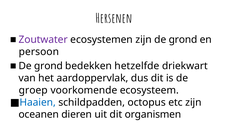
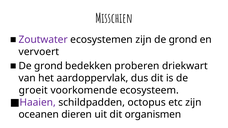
Hersenen: Hersenen -> Misschien
persoon: persoon -> vervoert
hetzelfde: hetzelfde -> proberen
groep: groep -> groeit
Haaien colour: blue -> purple
